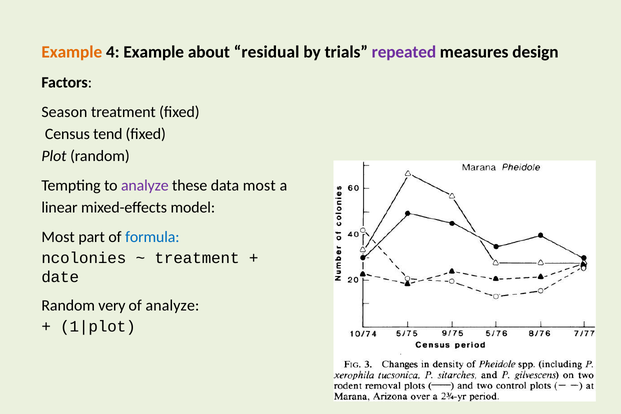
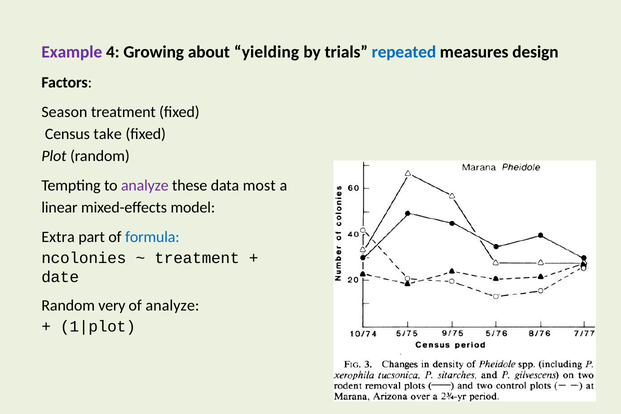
Example at (72, 52) colour: orange -> purple
4 Example: Example -> Growing
residual: residual -> yielding
repeated colour: purple -> blue
tend: tend -> take
Most at (58, 237): Most -> Extra
